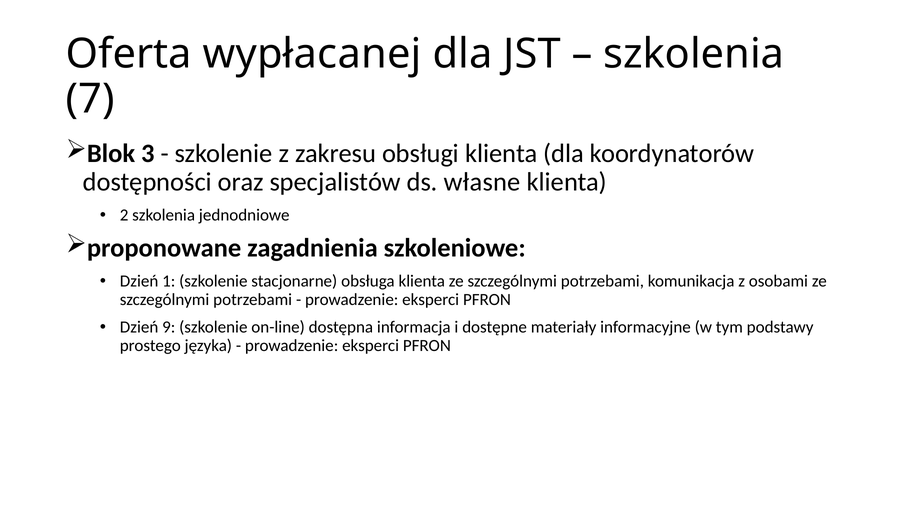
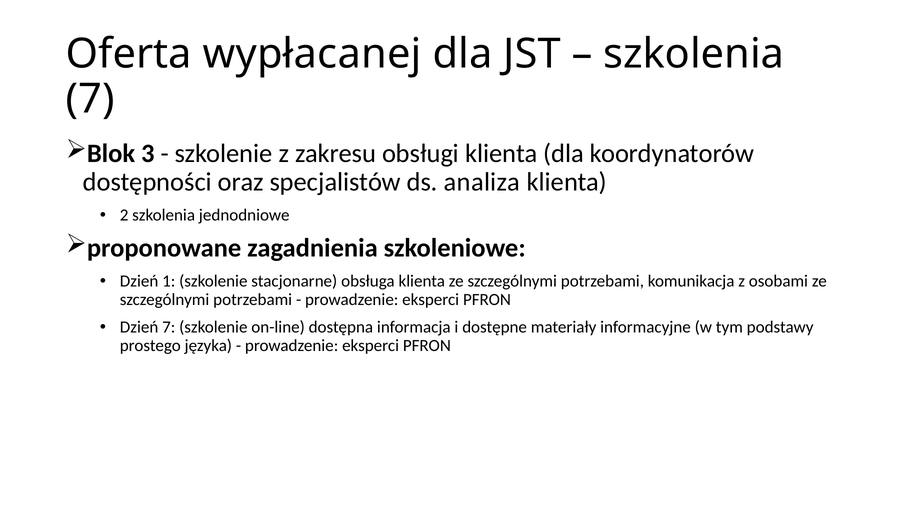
własne: własne -> analiza
Dzień 9: 9 -> 7
